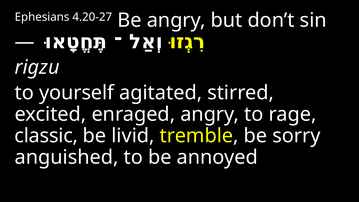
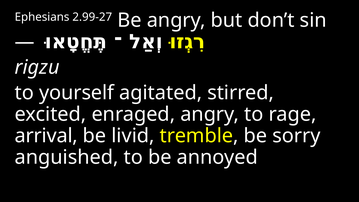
4.20-27: 4.20-27 -> 2.99-27
classic: classic -> arrival
